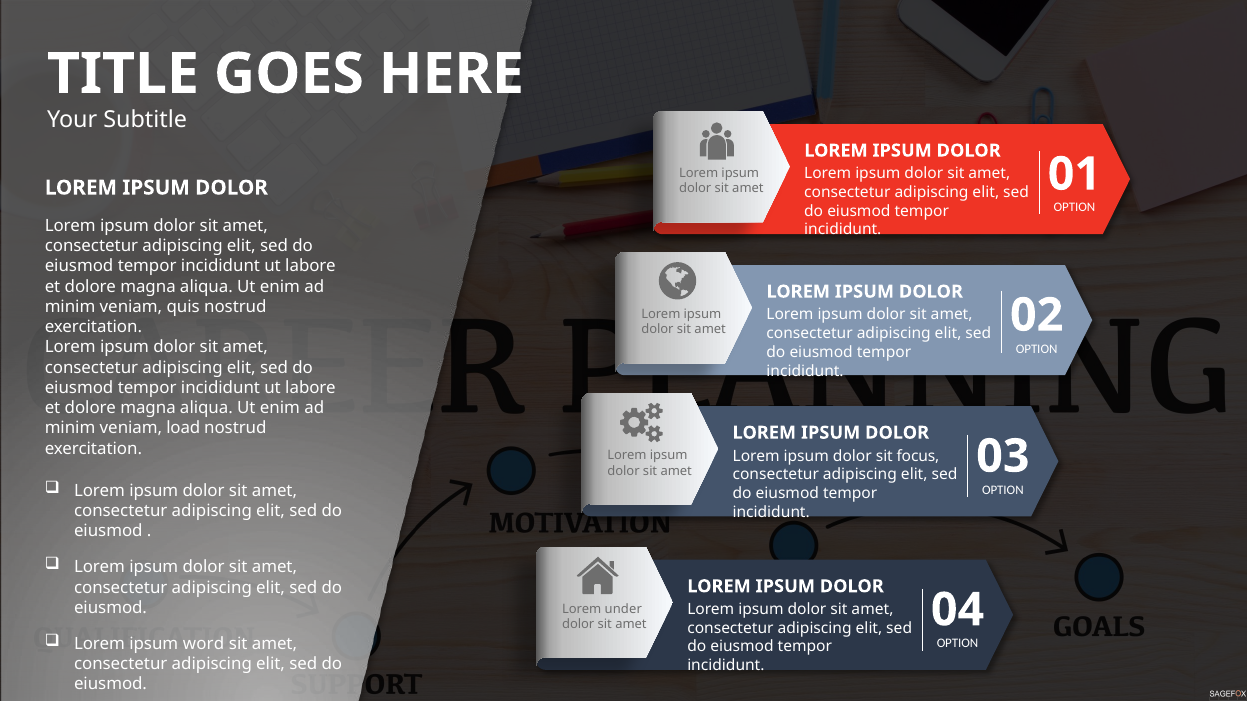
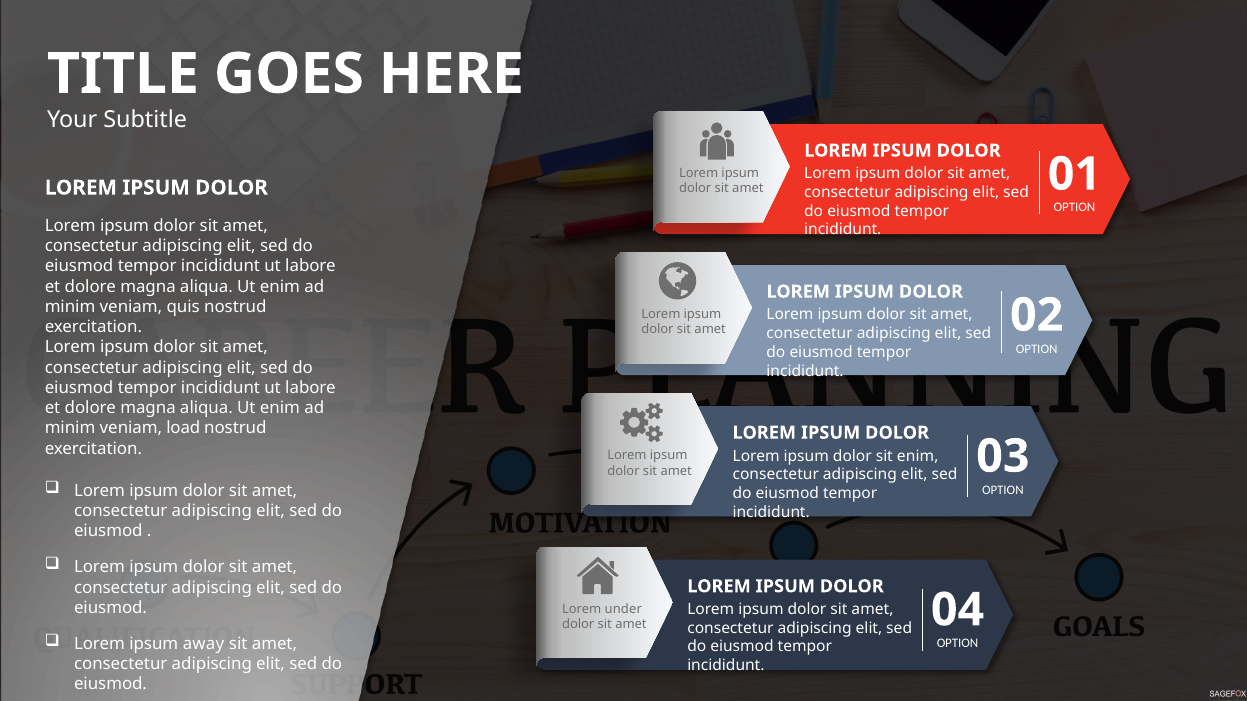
sit focus: focus -> enim
word: word -> away
